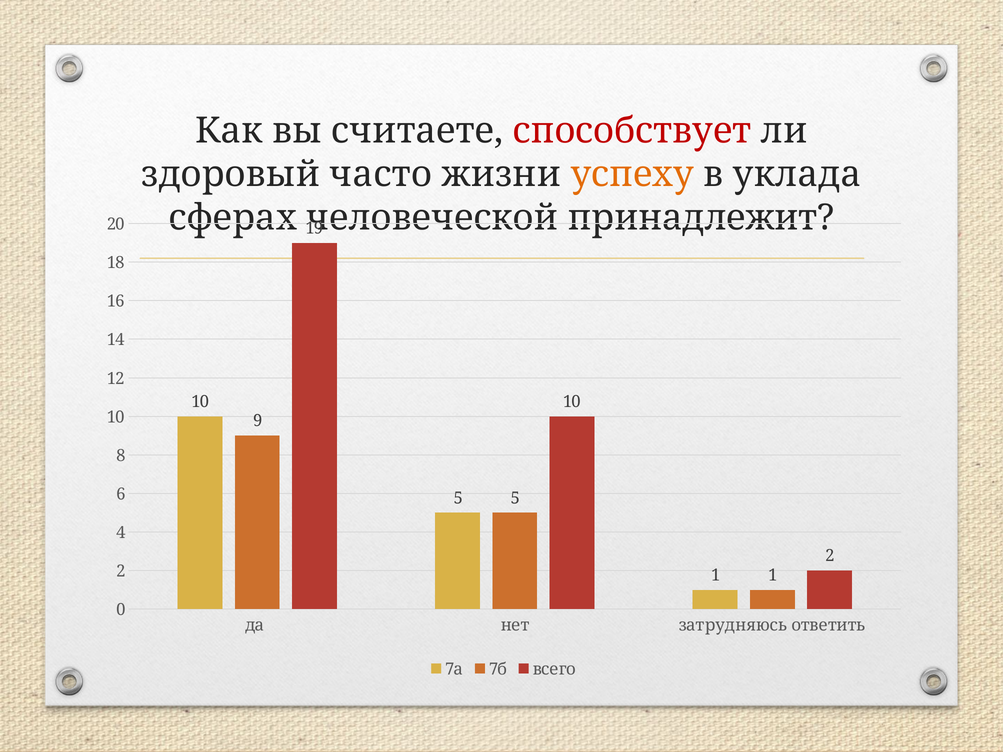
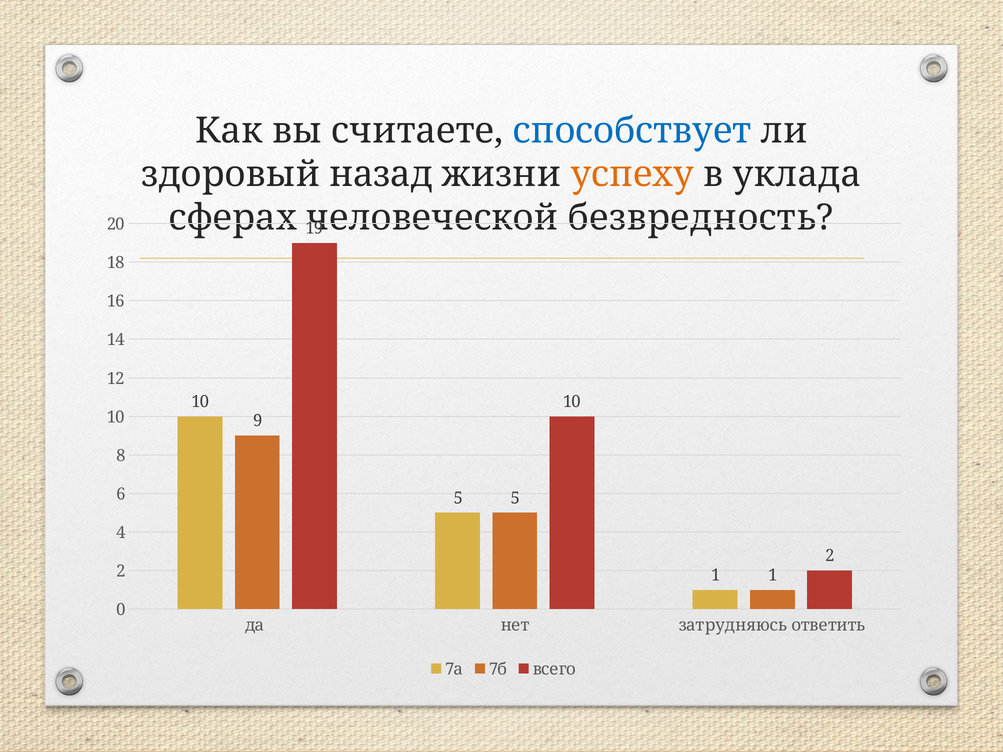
способствует colour: red -> blue
часто: часто -> назад
принадлежит: принадлежит -> безвредность
